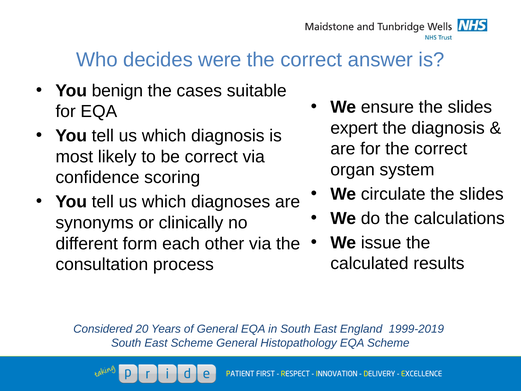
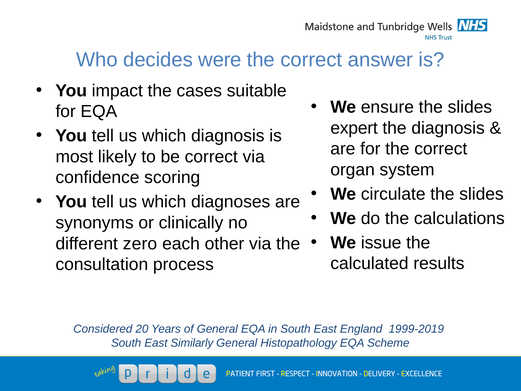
benign: benign -> impact
form: form -> zero
East Scheme: Scheme -> Similarly
